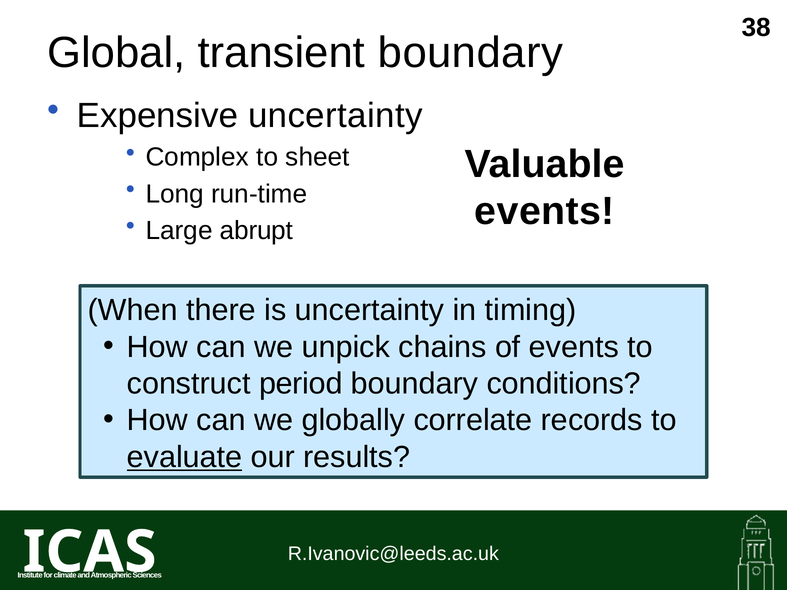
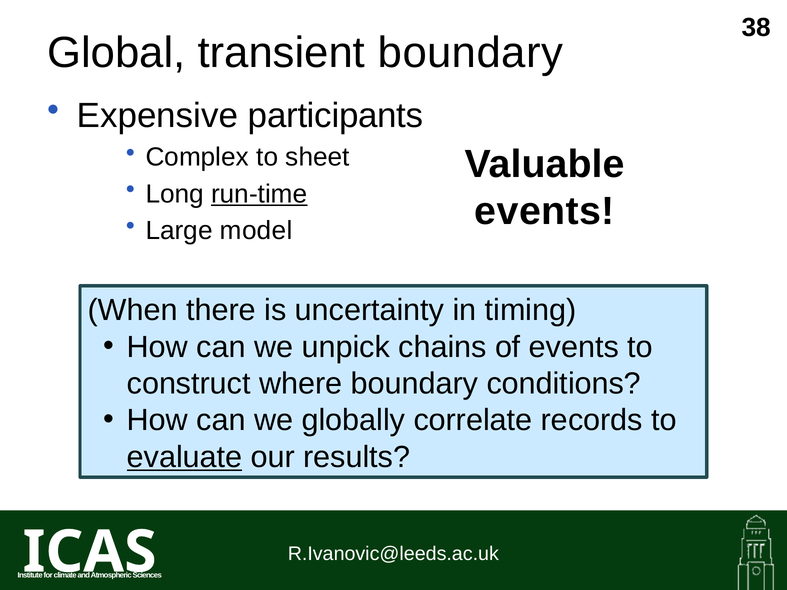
Expensive uncertainty: uncertainty -> participants
run-time underline: none -> present
abrupt: abrupt -> model
period: period -> where
